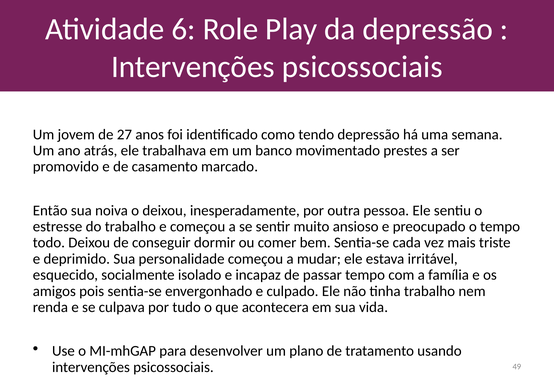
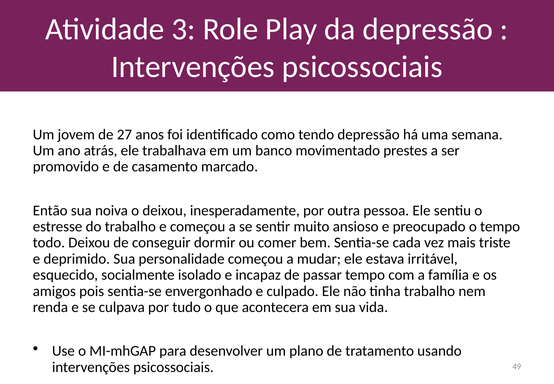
6: 6 -> 3
